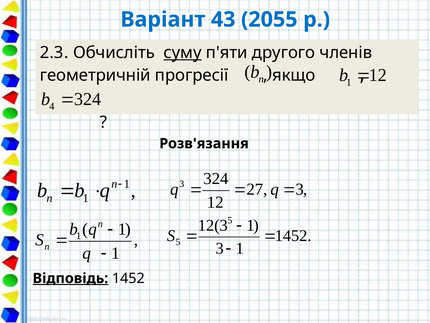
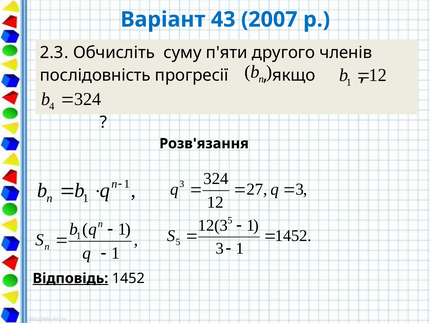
2055: 2055 -> 2007
суму underline: present -> none
геометричній: геометричній -> послідовність
